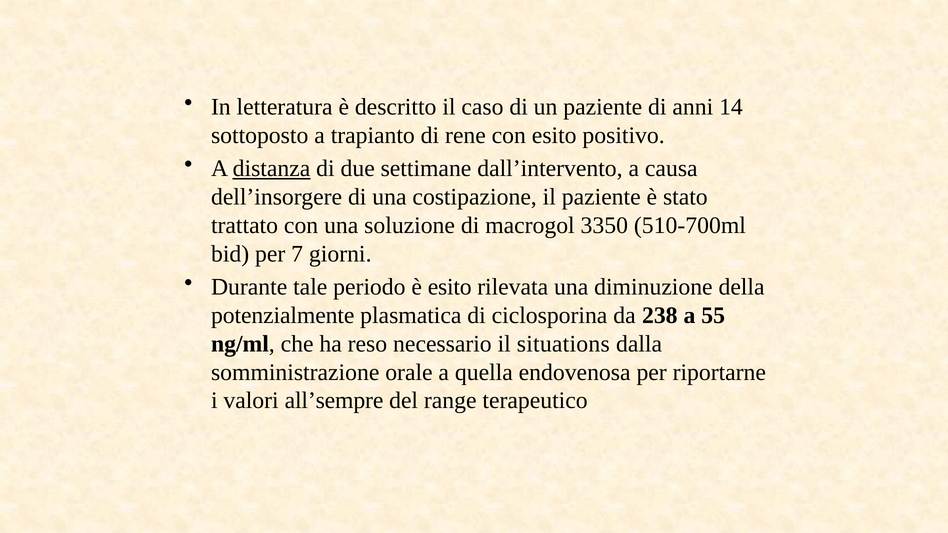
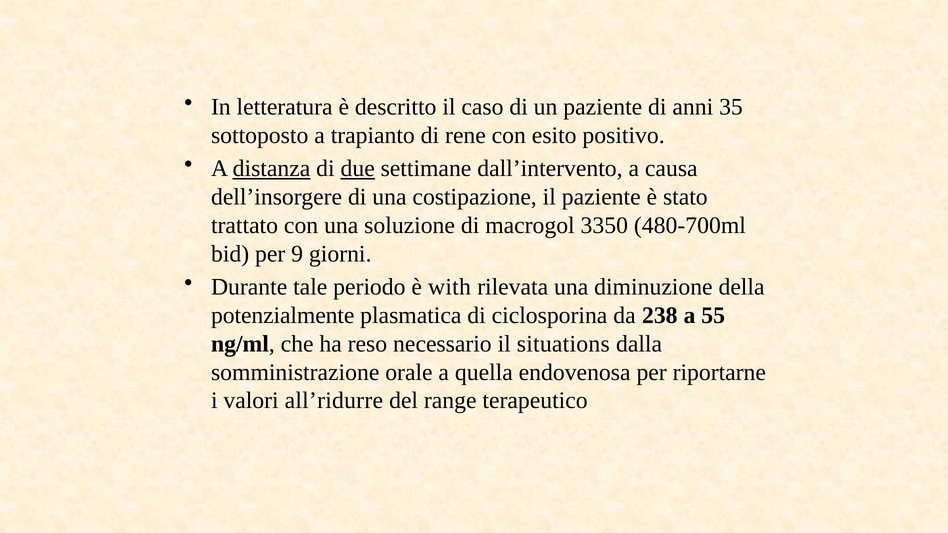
14: 14 -> 35
due underline: none -> present
510-700ml: 510-700ml -> 480-700ml
7: 7 -> 9
è esito: esito -> with
all’sempre: all’sempre -> all’ridurre
